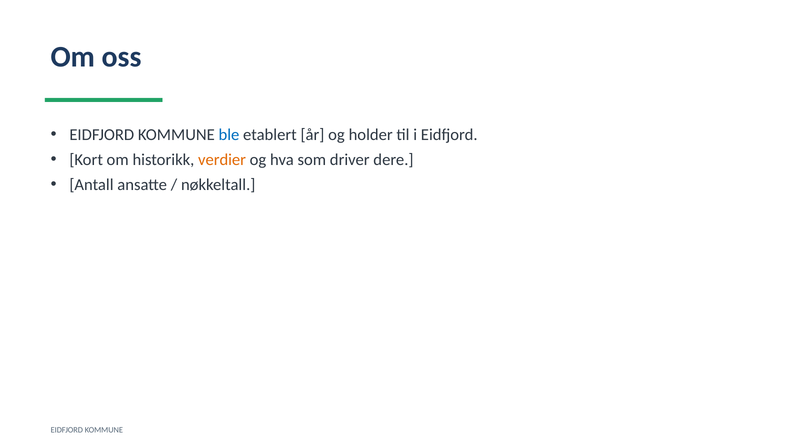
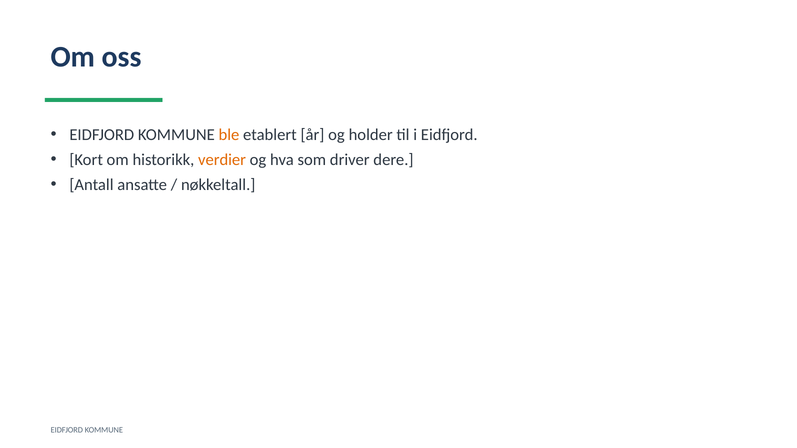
ble colour: blue -> orange
